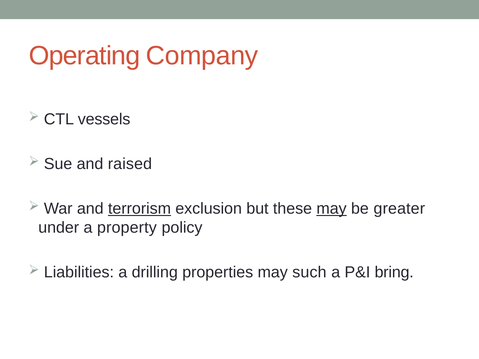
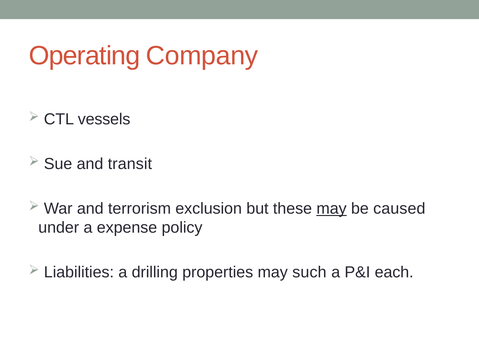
raised: raised -> transit
terrorism underline: present -> none
greater: greater -> caused
property: property -> expense
bring: bring -> each
